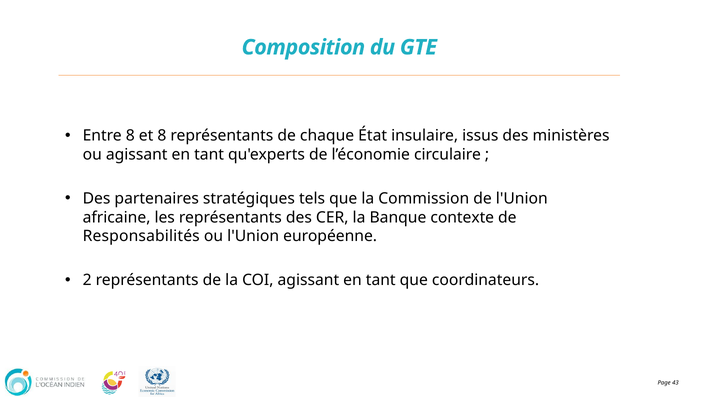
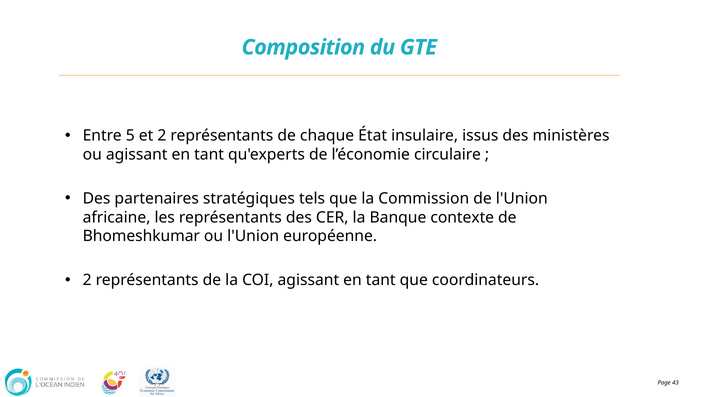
Entre 8: 8 -> 5
et 8: 8 -> 2
Responsabilités: Responsabilités -> Bhomeshkumar
